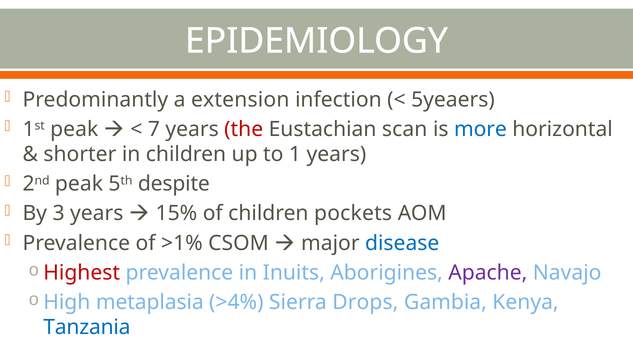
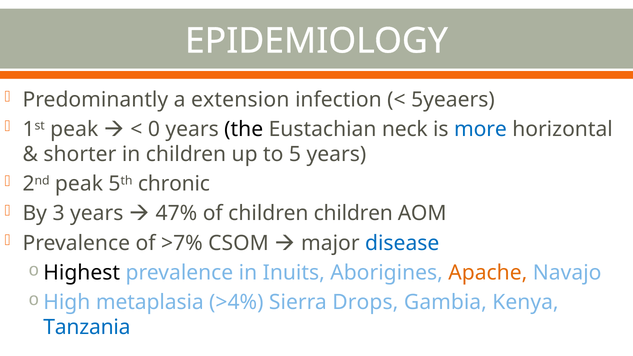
7: 7 -> 0
the colour: red -> black
scan: scan -> neck
1: 1 -> 5
despite: despite -> chronic
15%: 15% -> 47%
children pockets: pockets -> children
>1%: >1% -> >7%
Highest colour: red -> black
Apache colour: purple -> orange
